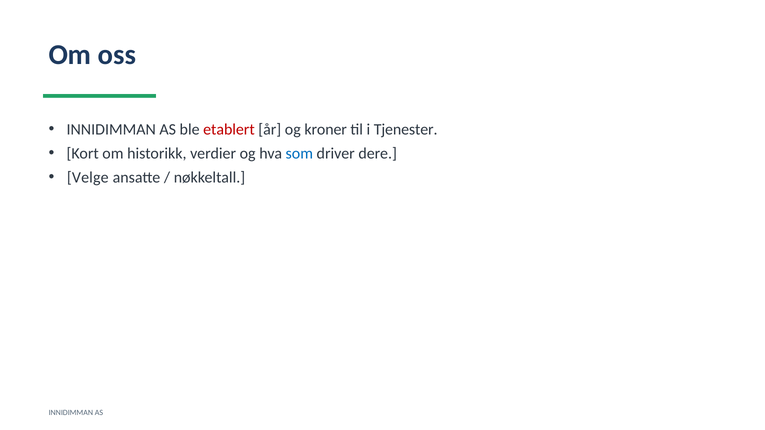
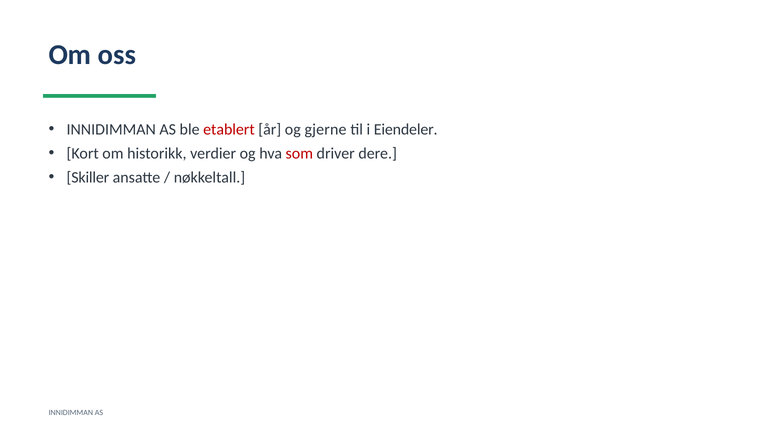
kroner: kroner -> gjerne
Tjenester: Tjenester -> Eiendeler
som colour: blue -> red
Velge: Velge -> Skiller
